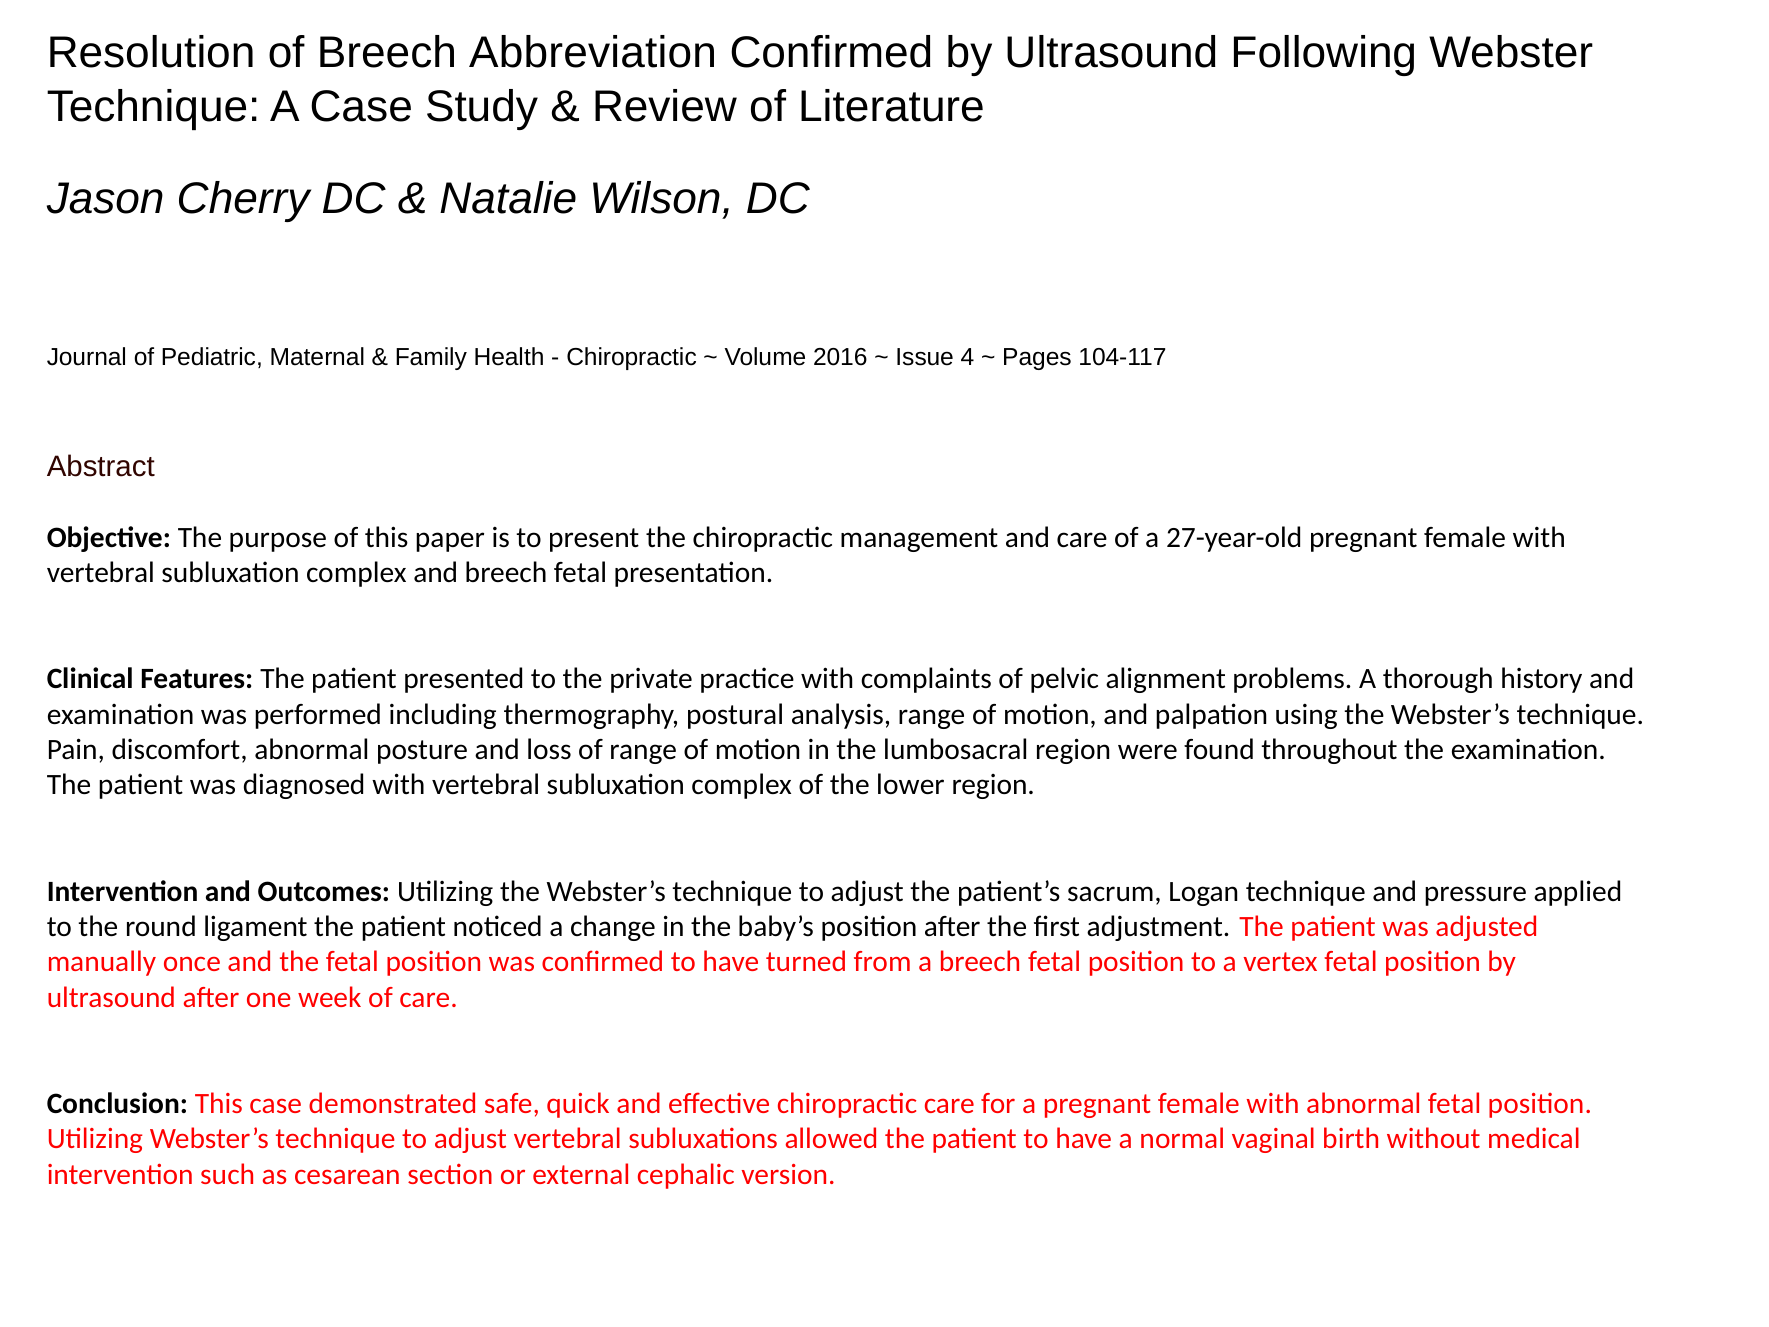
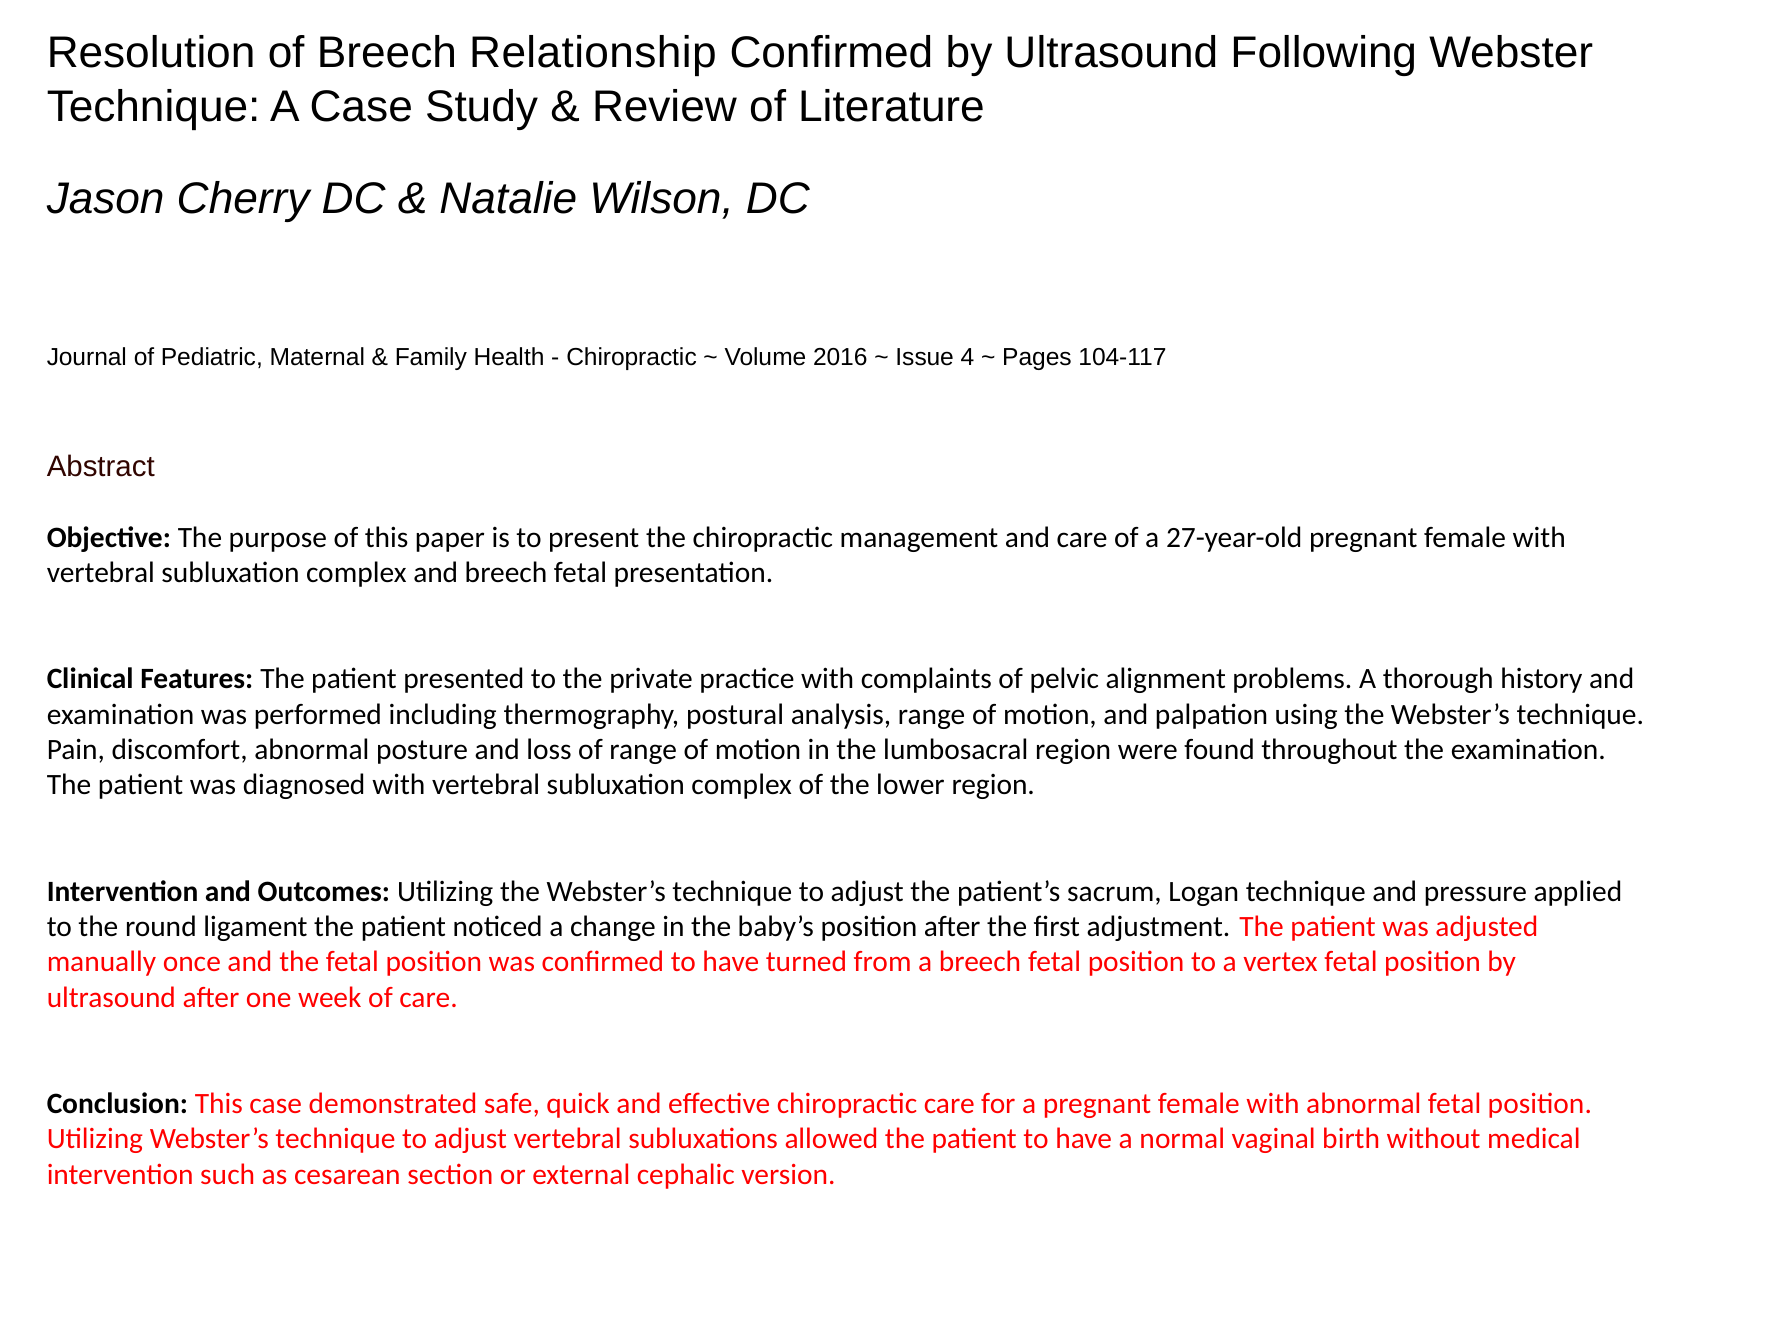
Abbreviation: Abbreviation -> Relationship
